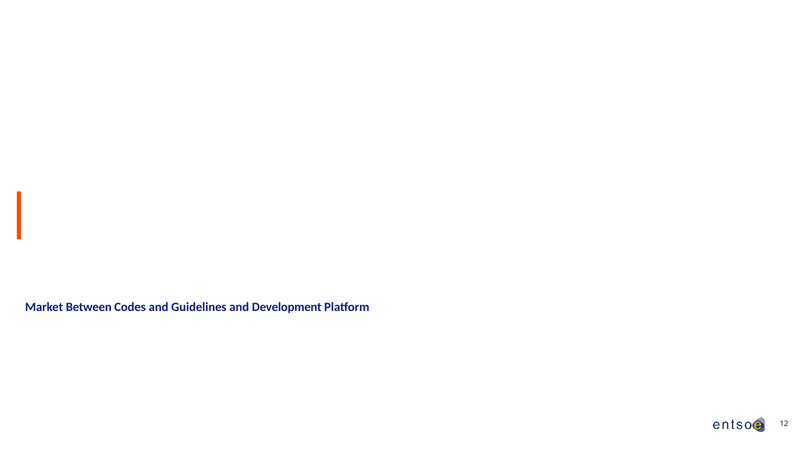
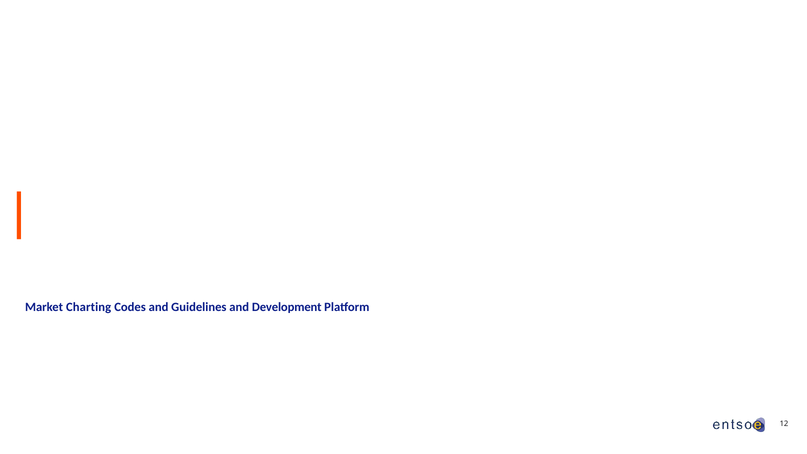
Between: Between -> Charting
